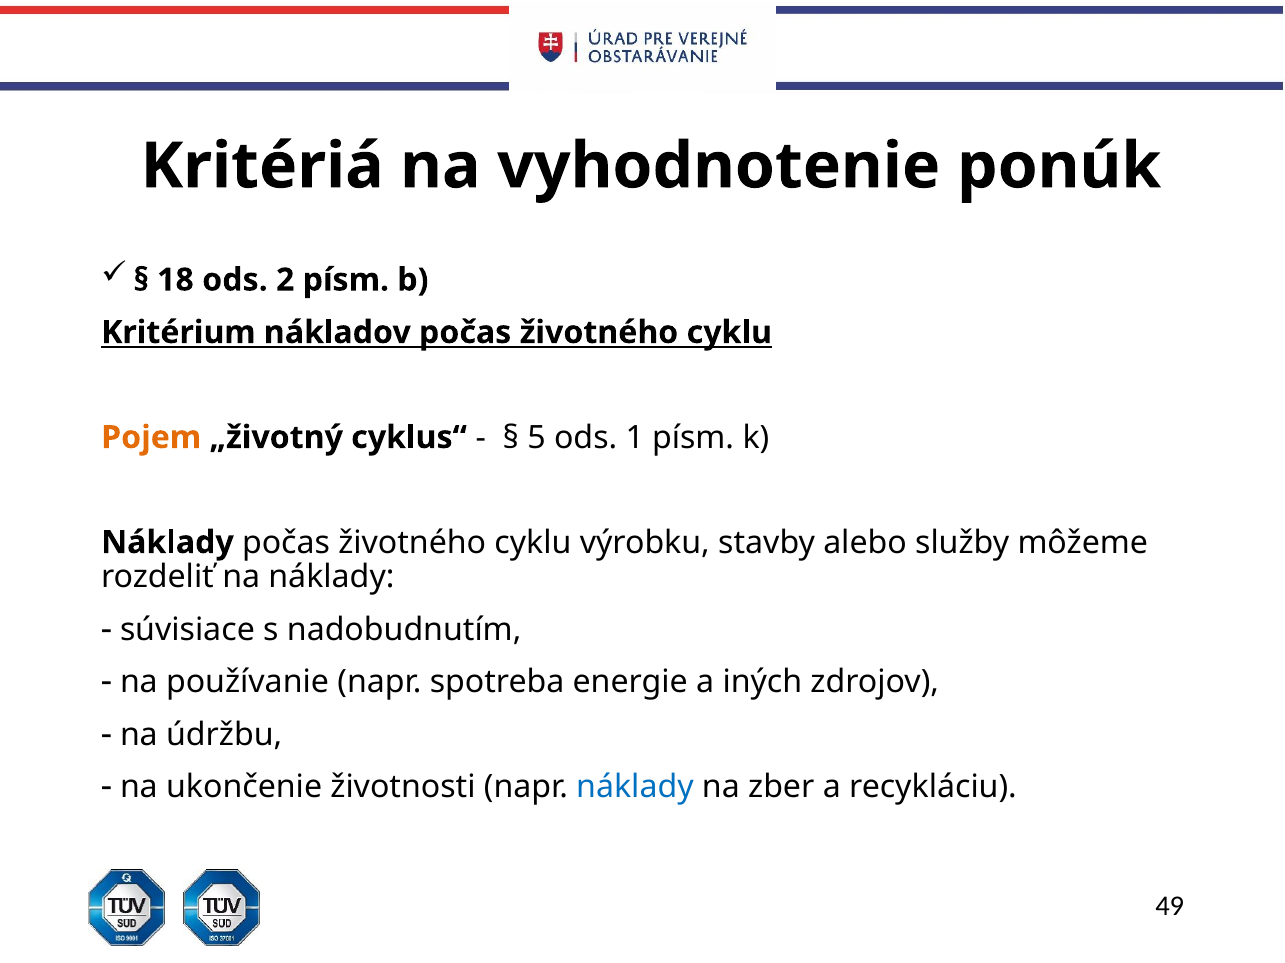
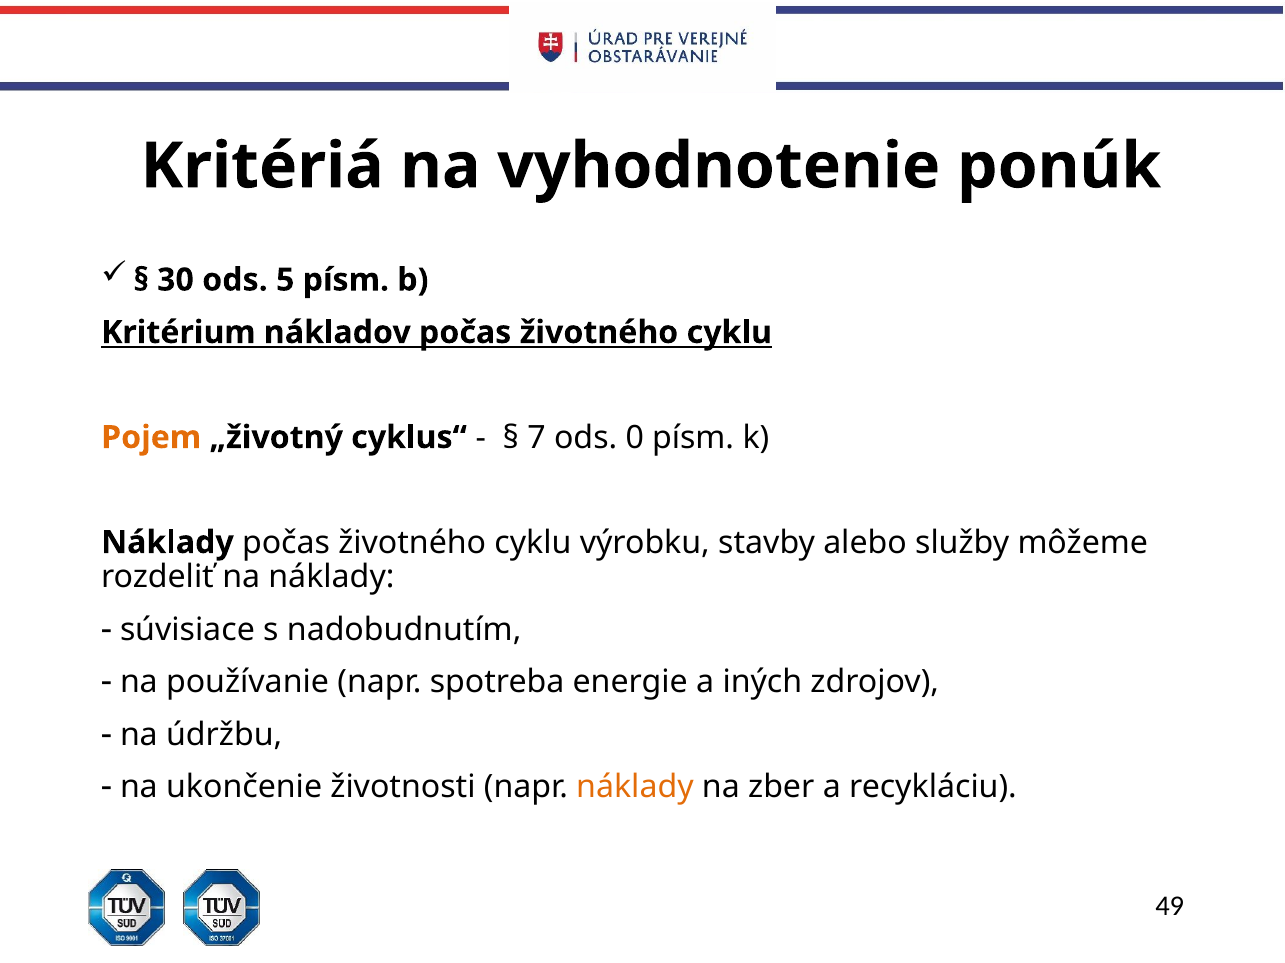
18: 18 -> 30
2: 2 -> 5
5: 5 -> 7
1: 1 -> 0
náklady at (635, 788) colour: blue -> orange
